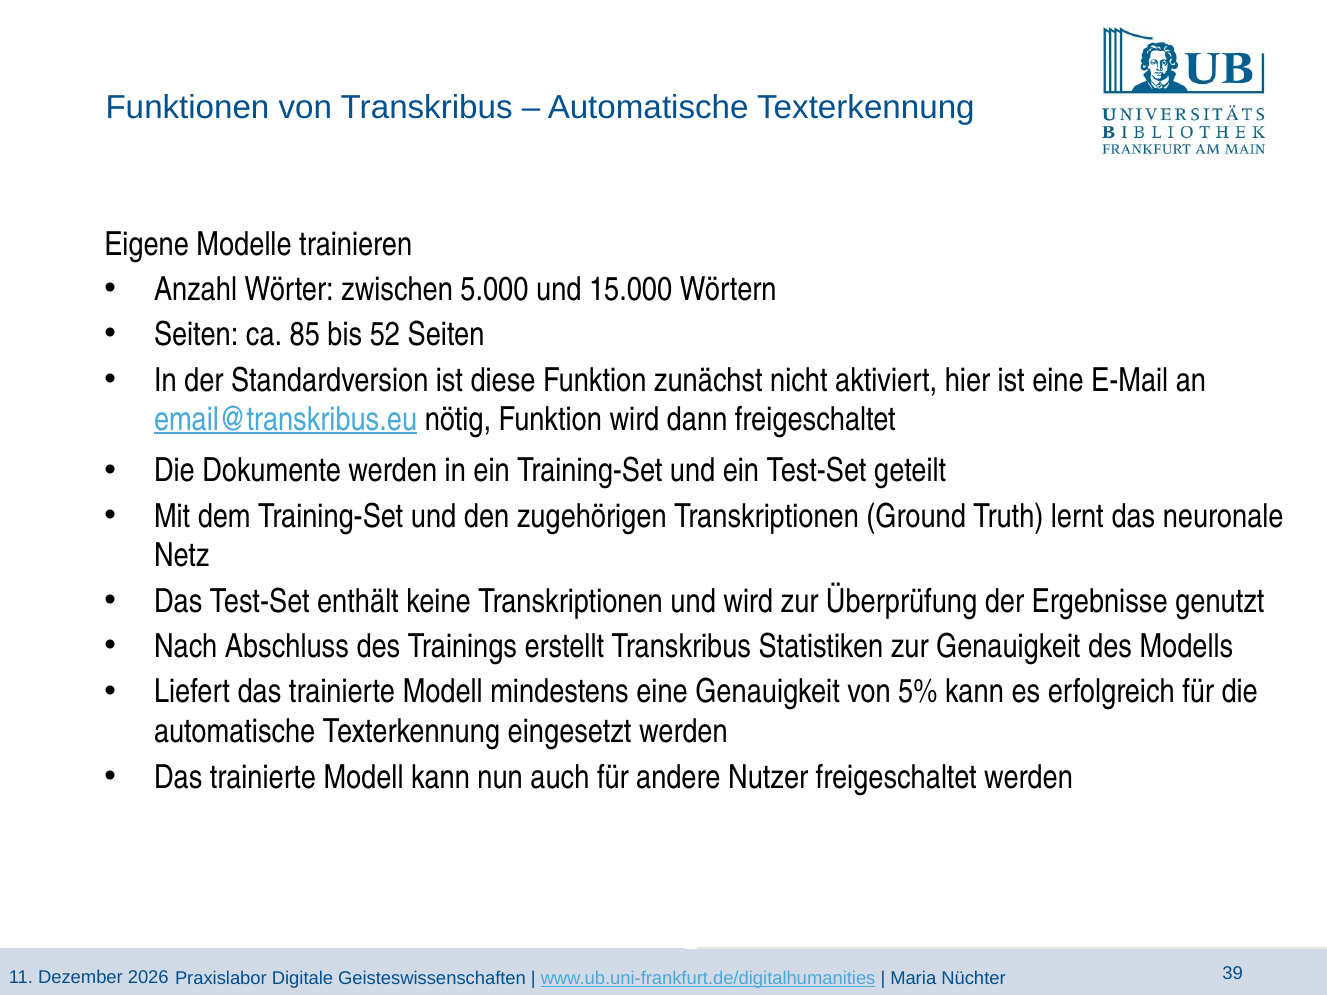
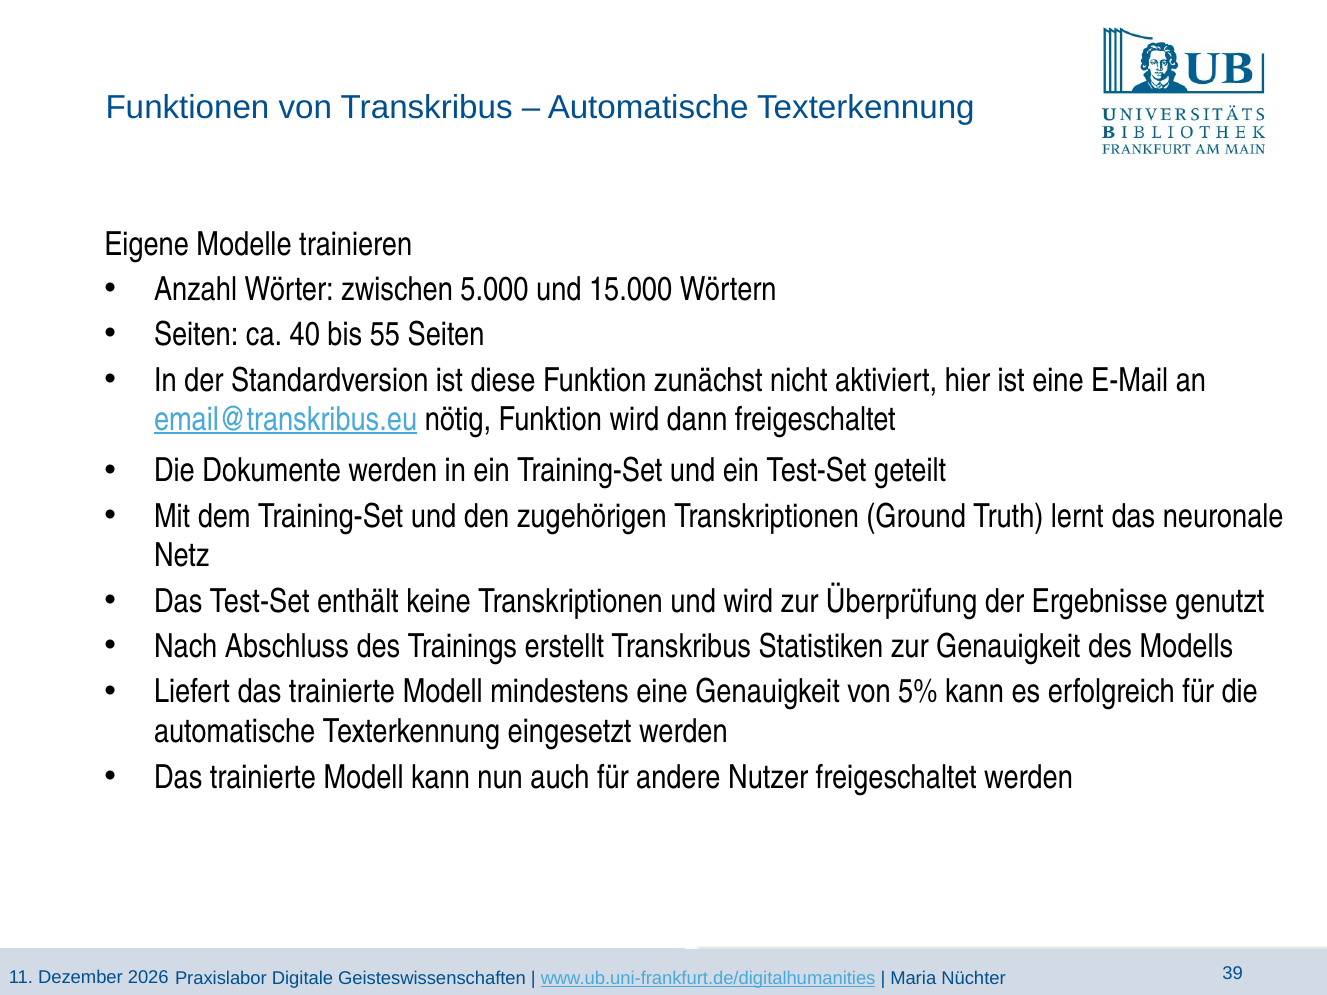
85: 85 -> 40
52: 52 -> 55
